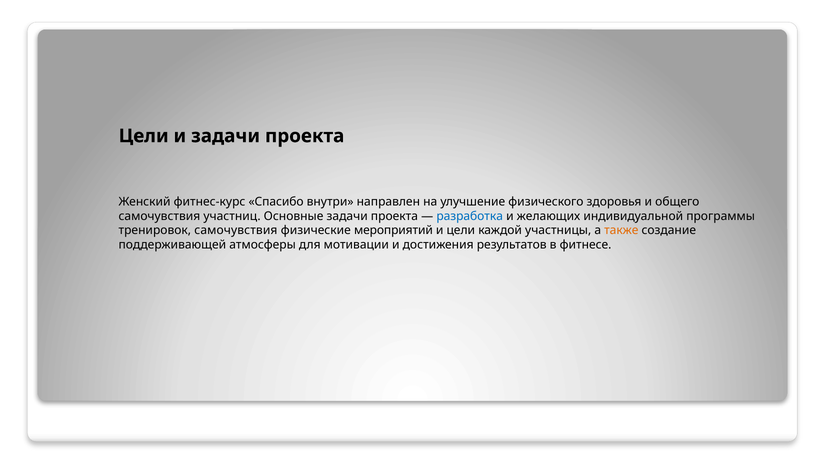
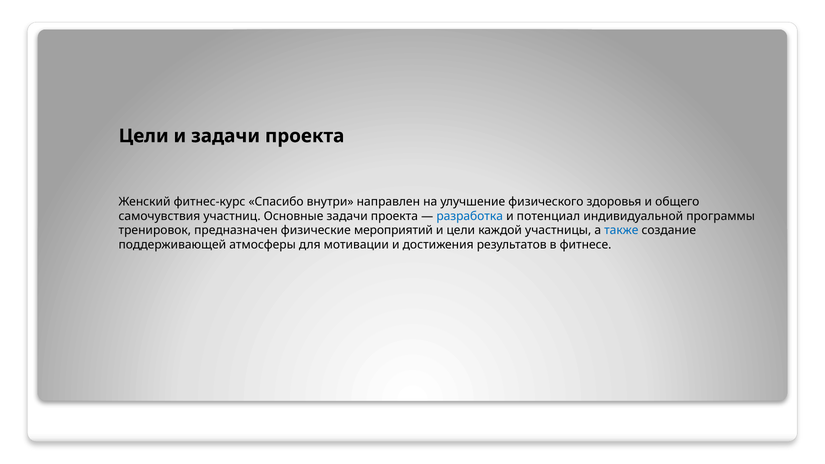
желающих: желающих -> потенциал
тренировок самочувствия: самочувствия -> предназначен
также colour: orange -> blue
